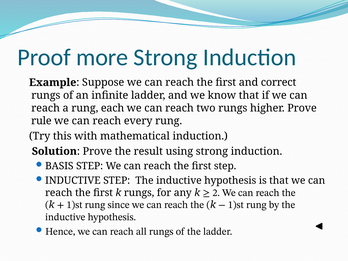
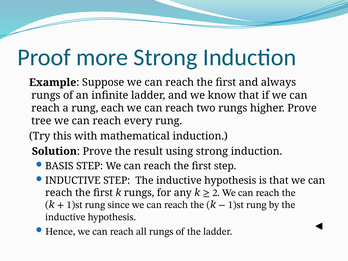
correct: correct -> always
rule: rule -> tree
